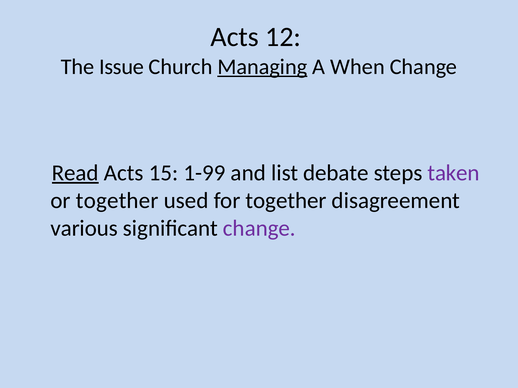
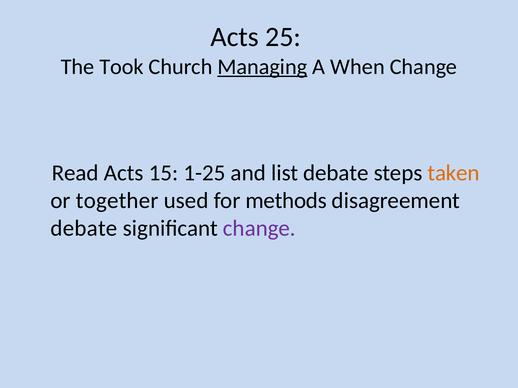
12: 12 -> 25
Issue: Issue -> Took
Read underline: present -> none
1-99: 1-99 -> 1-25
taken colour: purple -> orange
for together: together -> methods
various at (84, 228): various -> debate
